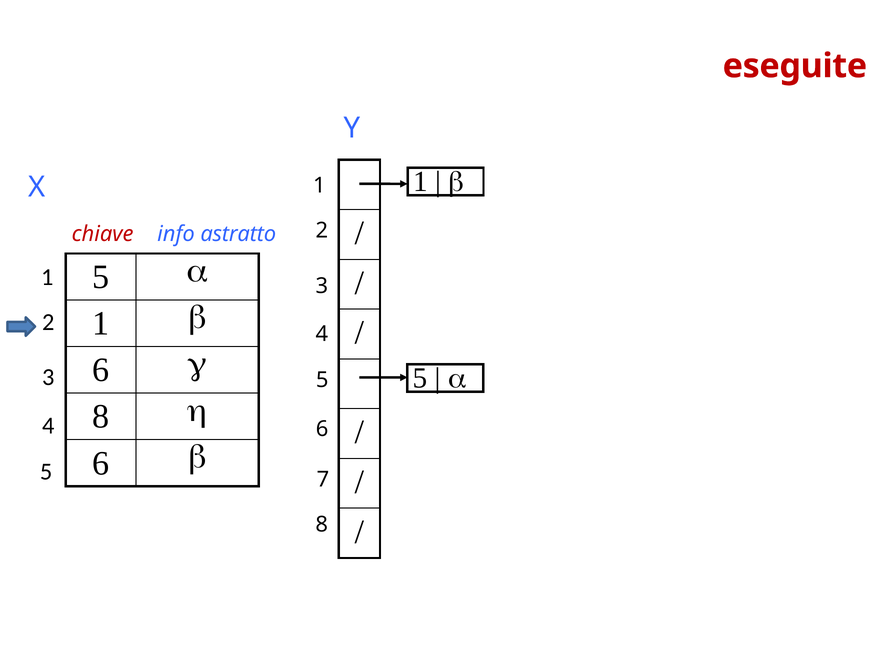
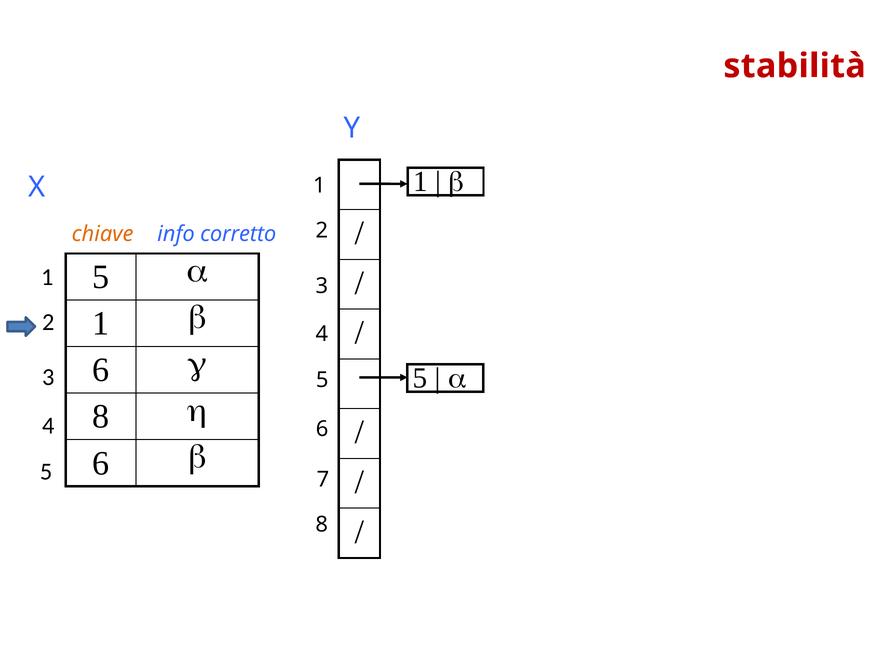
eseguite: eseguite -> stabilità
chiave colour: red -> orange
astratto: astratto -> corretto
